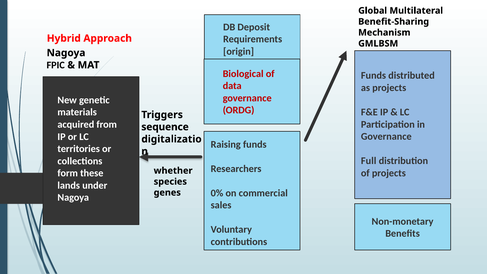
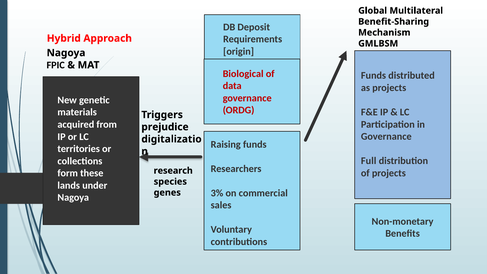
sequence: sequence -> prejudice
whether: whether -> research
0%: 0% -> 3%
